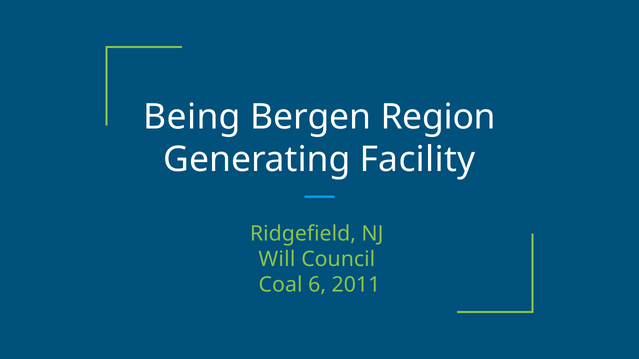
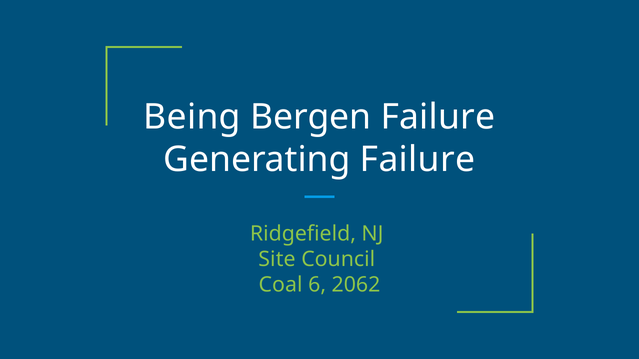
Bergen Region: Region -> Failure
Generating Facility: Facility -> Failure
Will: Will -> Site
2011: 2011 -> 2062
